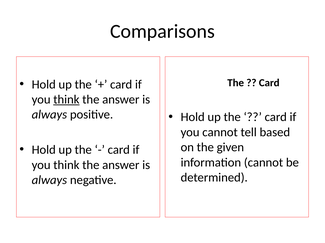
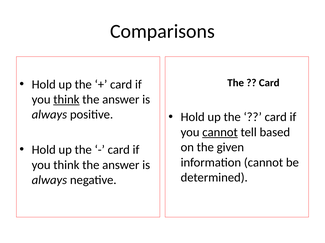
cannot at (220, 133) underline: none -> present
